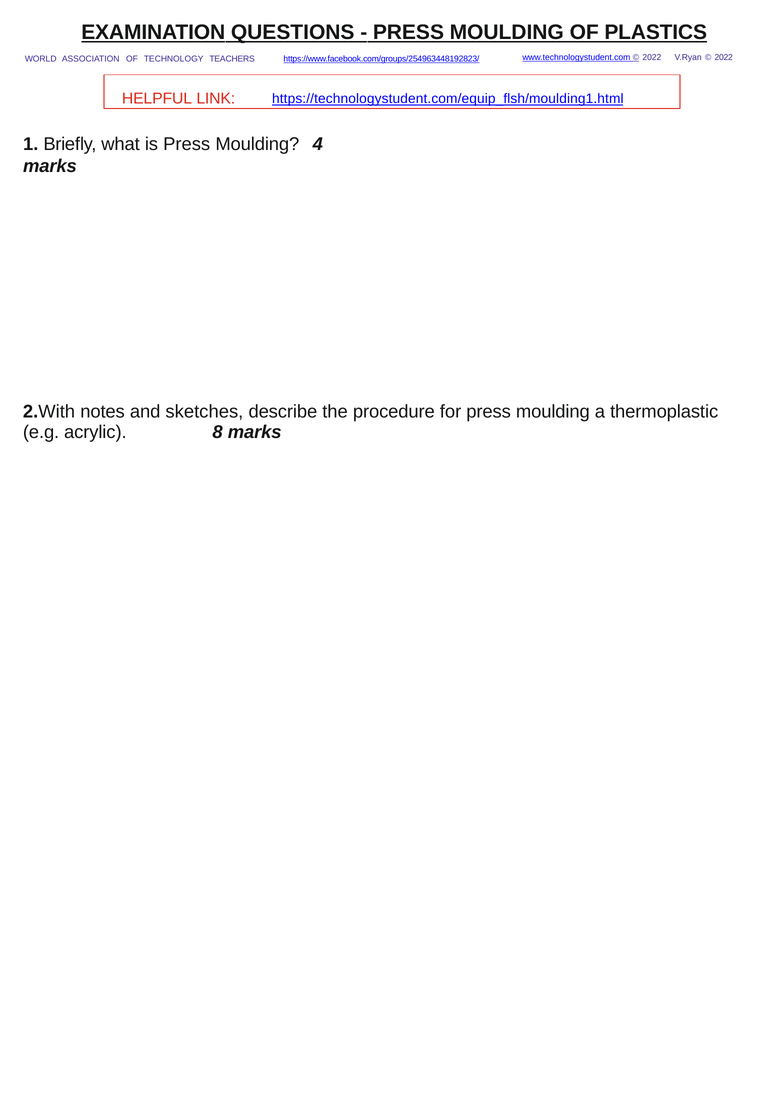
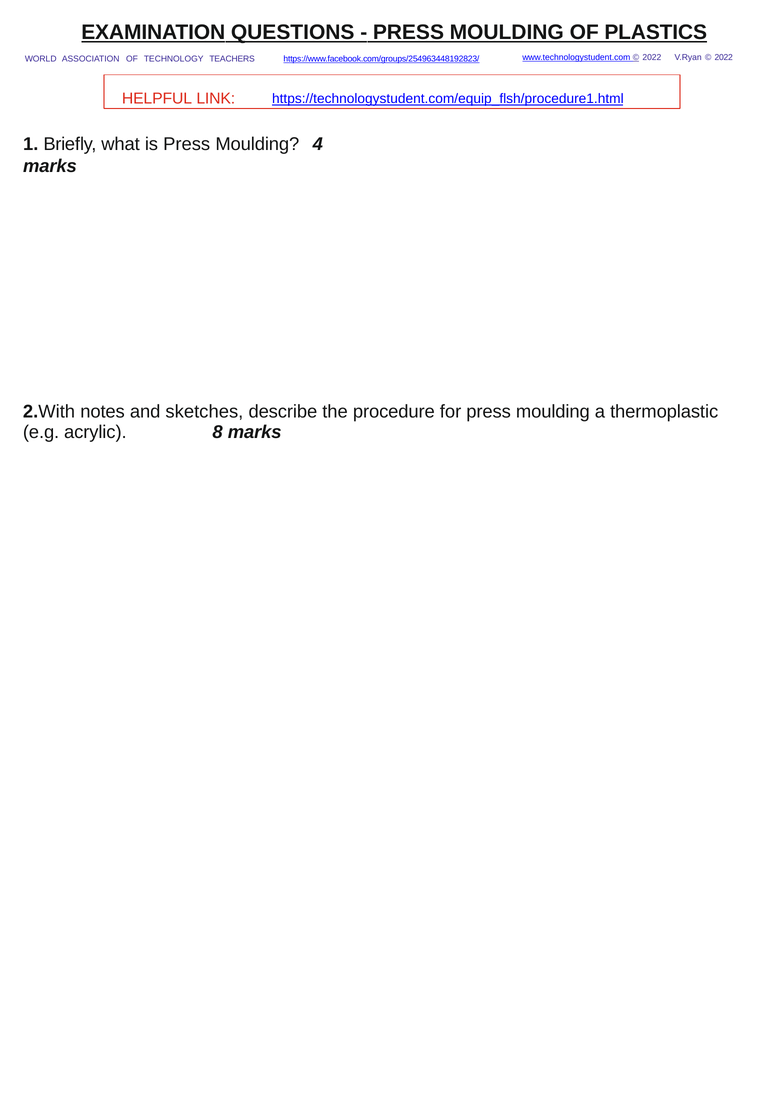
https://technologystudent.com/equip_ﬂsh/moulding1.html: https://technologystudent.com/equip_ﬂsh/moulding1.html -> https://technologystudent.com/equip_ﬂsh/procedure1.html
